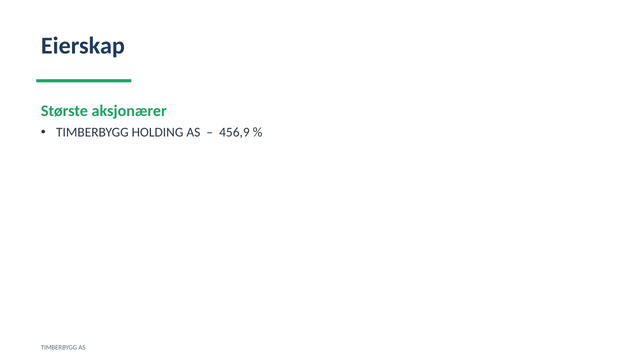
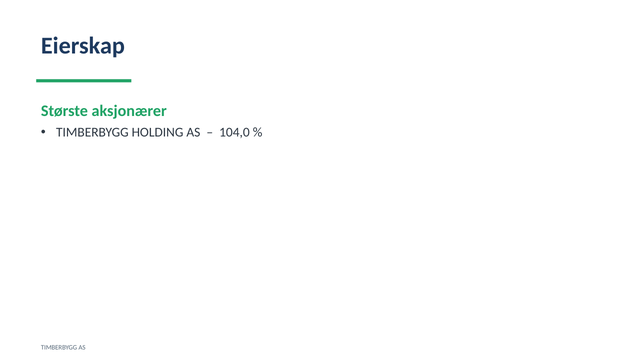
456,9: 456,9 -> 104,0
